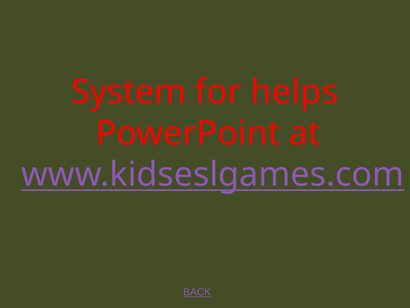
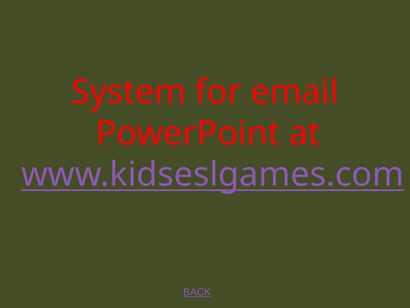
helps: helps -> email
